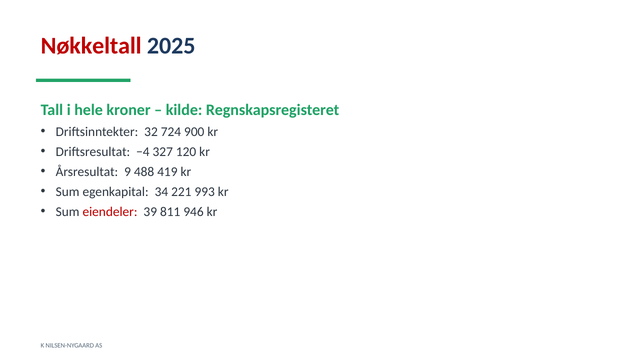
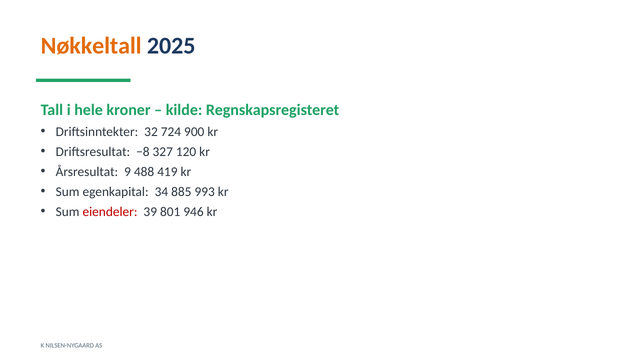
Nøkkeltall colour: red -> orange
−4: −4 -> −8
221: 221 -> 885
811: 811 -> 801
